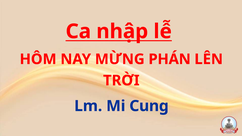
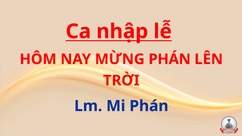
Mi Cung: Cung -> Phán
